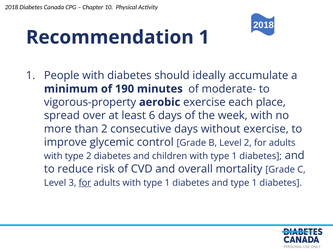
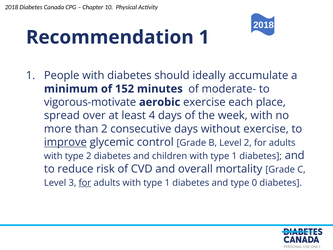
190: 190 -> 152
vigorous-property: vigorous-property -> vigorous-motivate
6: 6 -> 4
improve underline: none -> present
and type 1: 1 -> 0
